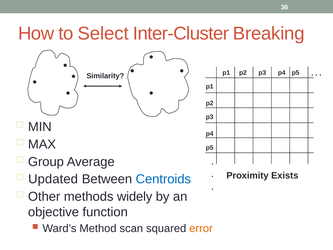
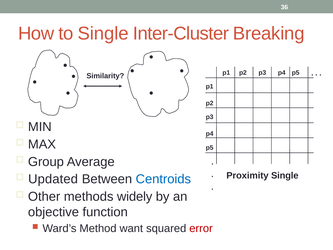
to Select: Select -> Single
Proximity Exists: Exists -> Single
scan: scan -> want
error colour: orange -> red
